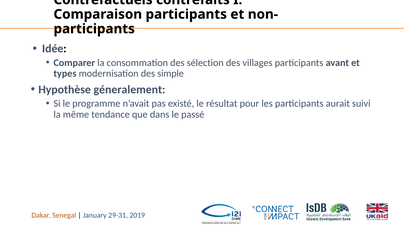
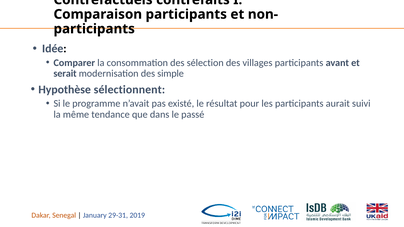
types: types -> serait
géneralement: géneralement -> sélectionnent
